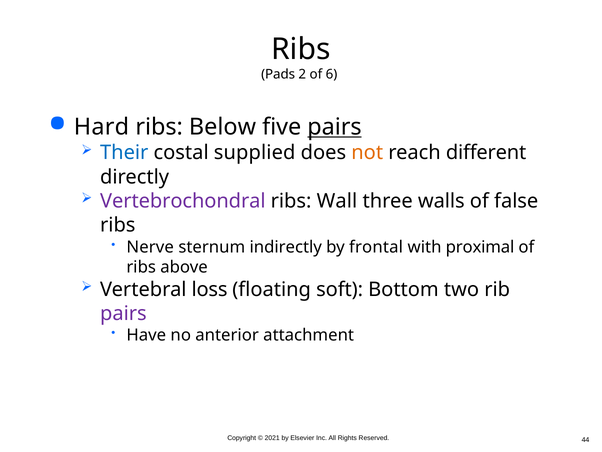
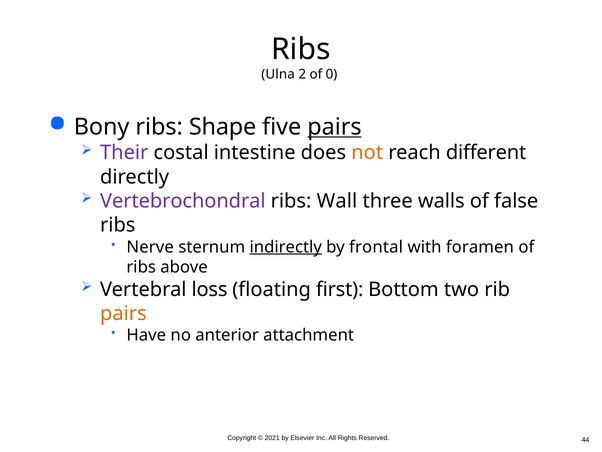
Pads: Pads -> Ulna
6: 6 -> 0
Hard: Hard -> Bony
Below: Below -> Shape
Their colour: blue -> purple
supplied: supplied -> intestine
indirectly underline: none -> present
proximal: proximal -> foramen
soft: soft -> first
pairs at (123, 313) colour: purple -> orange
